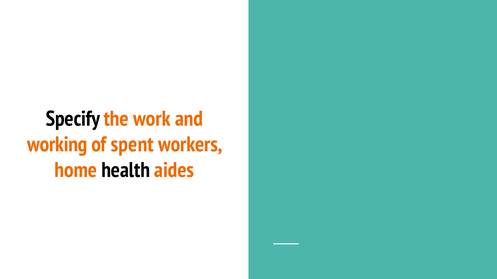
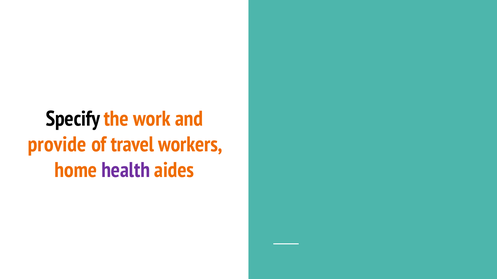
working: working -> provide
spent: spent -> travel
health colour: black -> purple
